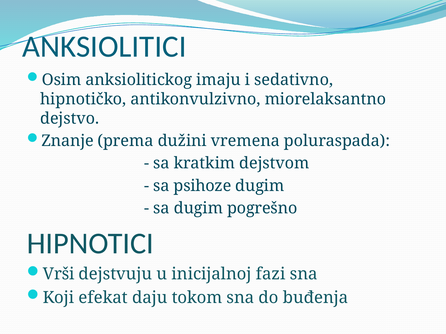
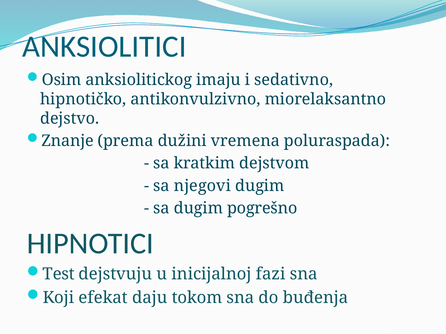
psihoze: psihoze -> njegovi
Vrši: Vrši -> Test
